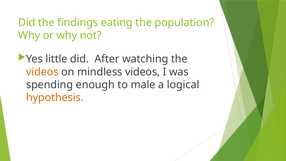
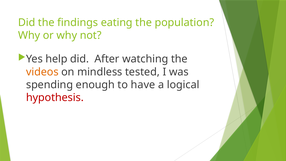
little: little -> help
mindless videos: videos -> tested
male: male -> have
hypothesis colour: orange -> red
